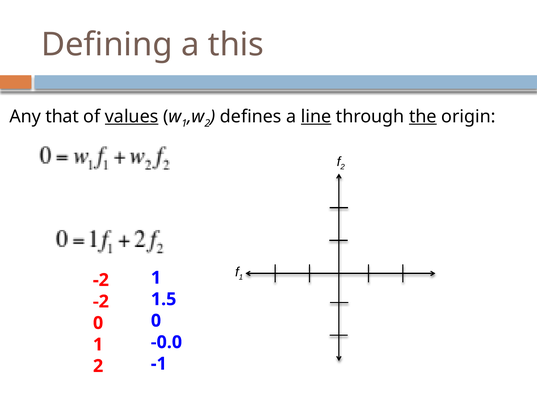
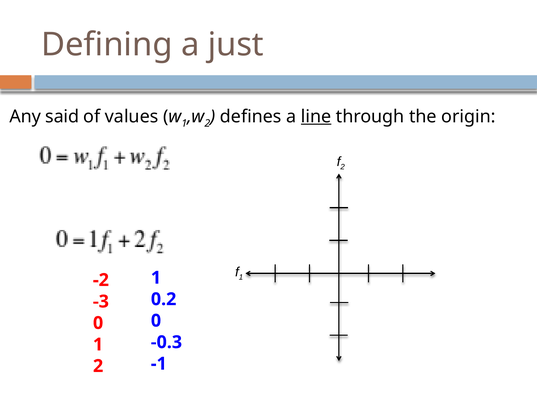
this: this -> just
that: that -> said
values underline: present -> none
the underline: present -> none
1.5: 1.5 -> 0.2
-2 at (101, 301): -2 -> -3
-0.0: -0.0 -> -0.3
